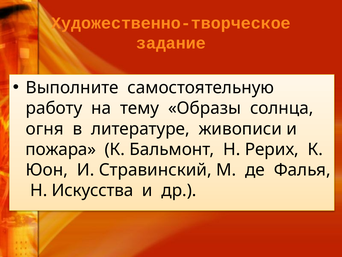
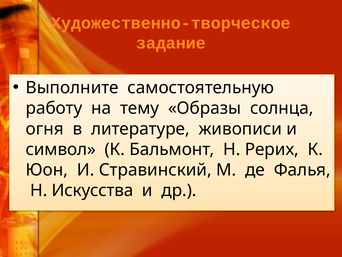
пожара: пожара -> символ
